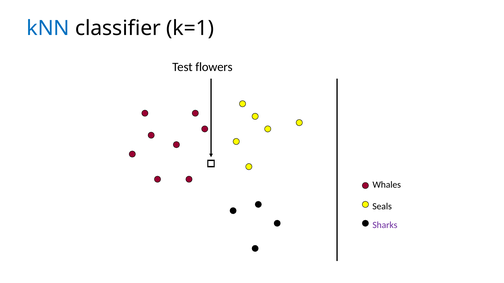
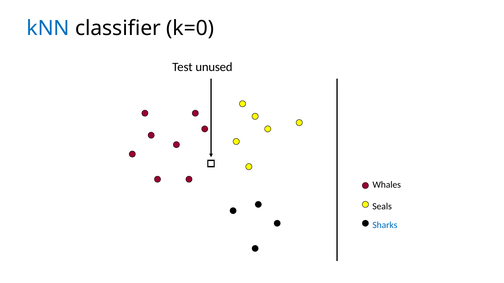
k=1: k=1 -> k=0
flowers: flowers -> unused
Sharks colour: purple -> blue
